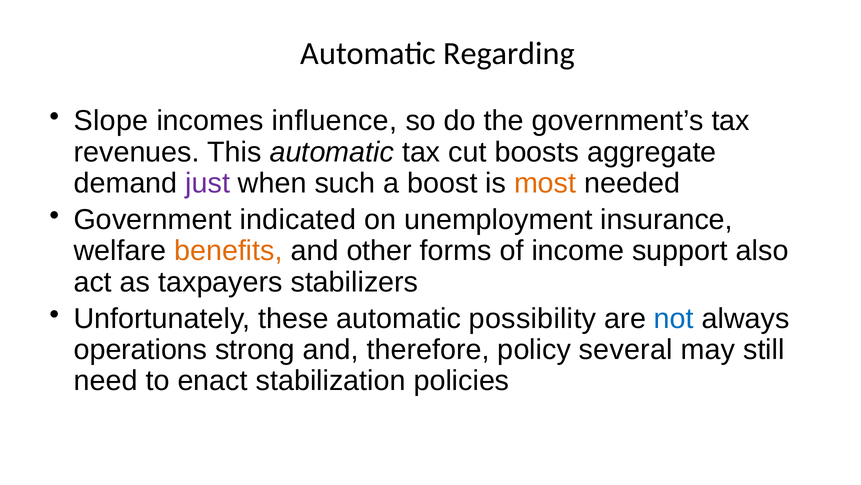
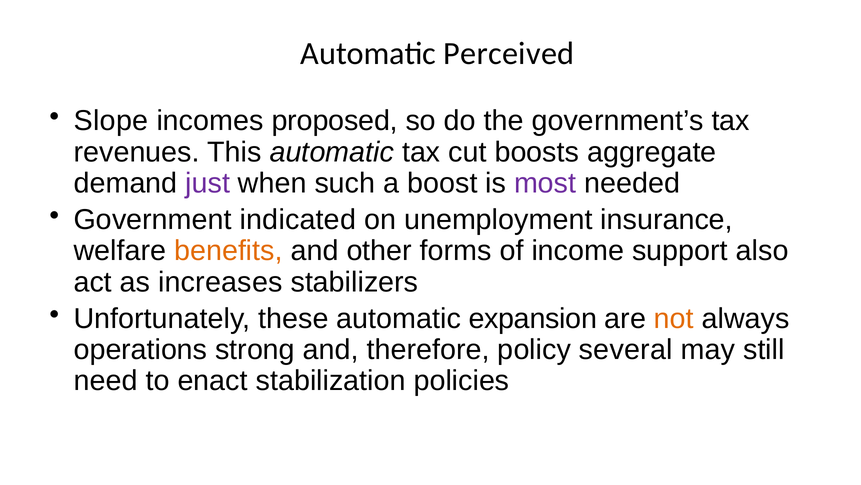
Regarding: Regarding -> Perceived
influence: influence -> proposed
most colour: orange -> purple
taxpayers: taxpayers -> increases
possibility: possibility -> expansion
not colour: blue -> orange
